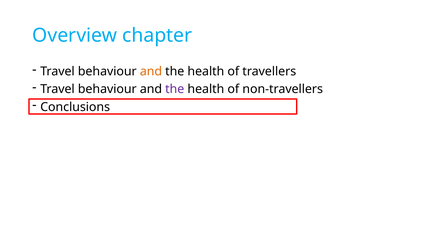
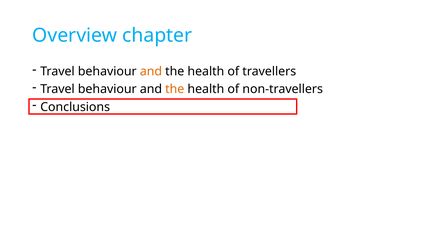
the at (175, 89) colour: purple -> orange
